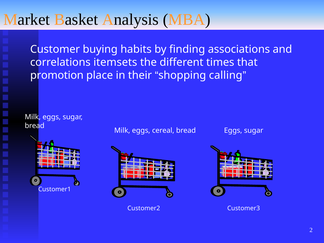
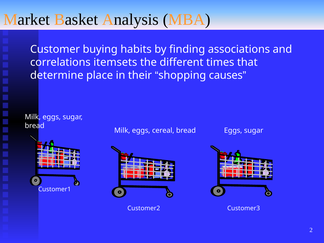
promotion: promotion -> determine
calling: calling -> causes
